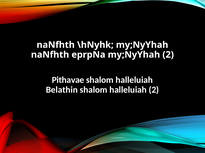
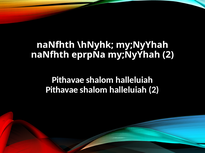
Belathin at (62, 90): Belathin -> Pithavae
